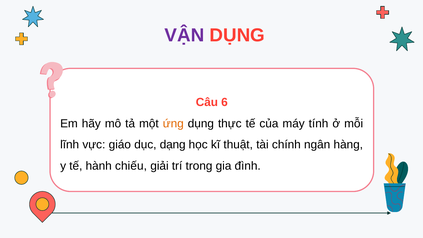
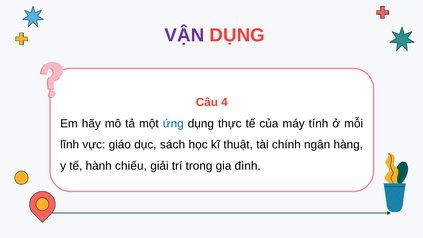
6: 6 -> 4
ứng colour: orange -> blue
dạng: dạng -> sách
